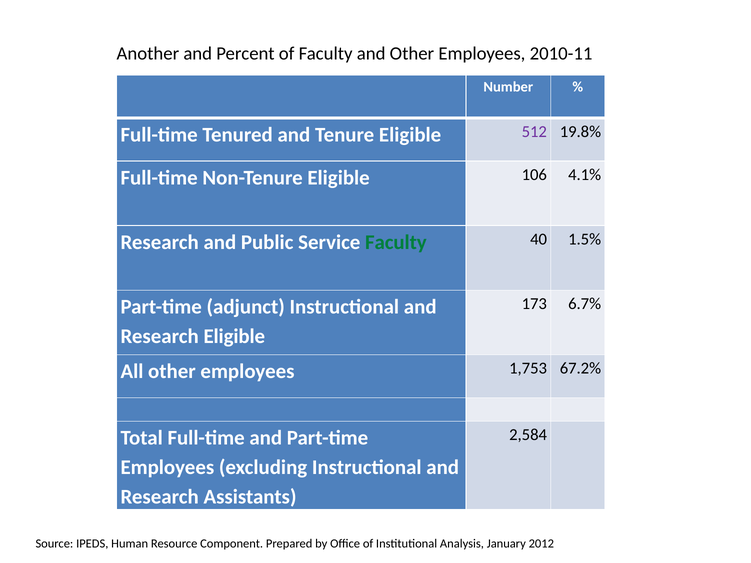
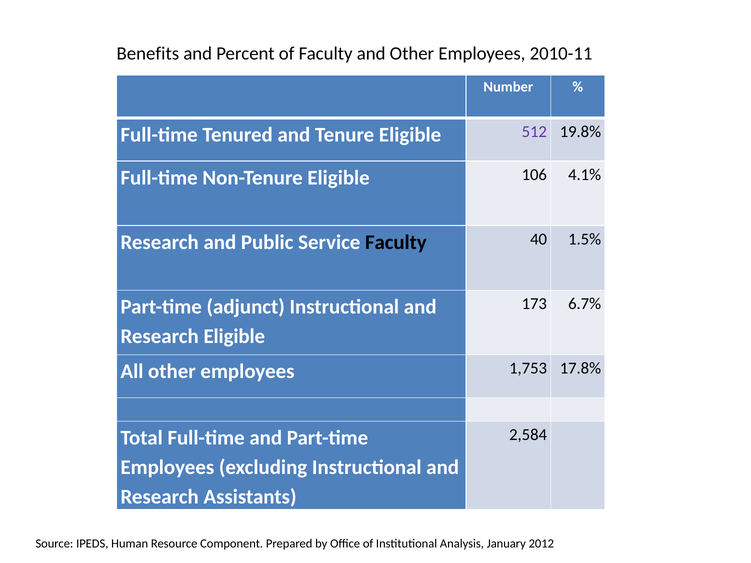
Another: Another -> Benefits
Faculty at (396, 243) colour: green -> black
67.2%: 67.2% -> 17.8%
